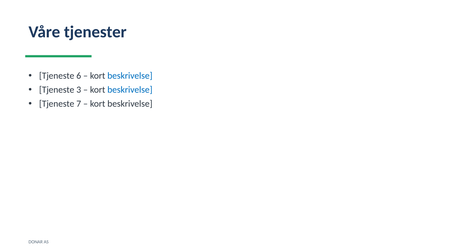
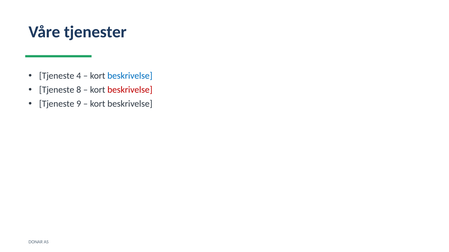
6: 6 -> 4
3: 3 -> 8
beskrivelse at (130, 90) colour: blue -> red
7: 7 -> 9
